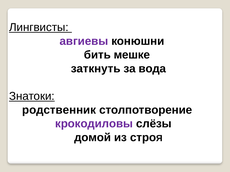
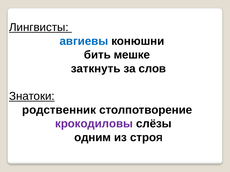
авгиевы colour: purple -> blue
вода: вода -> слов
домой: домой -> одним
